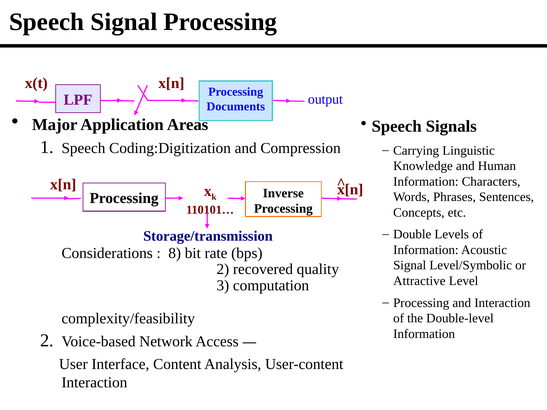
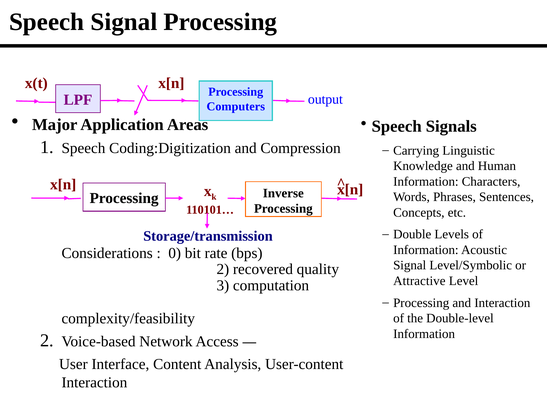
Documents: Documents -> Computers
8: 8 -> 0
